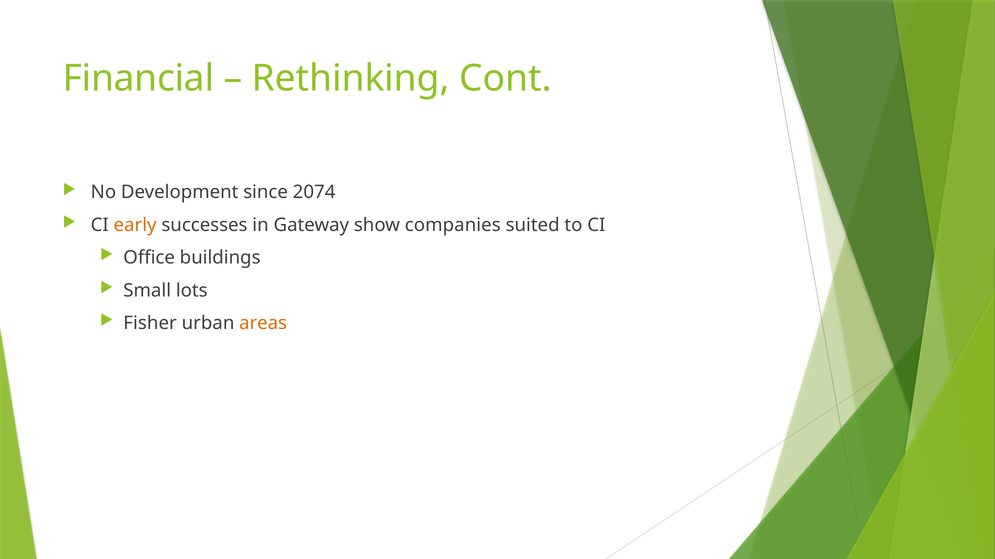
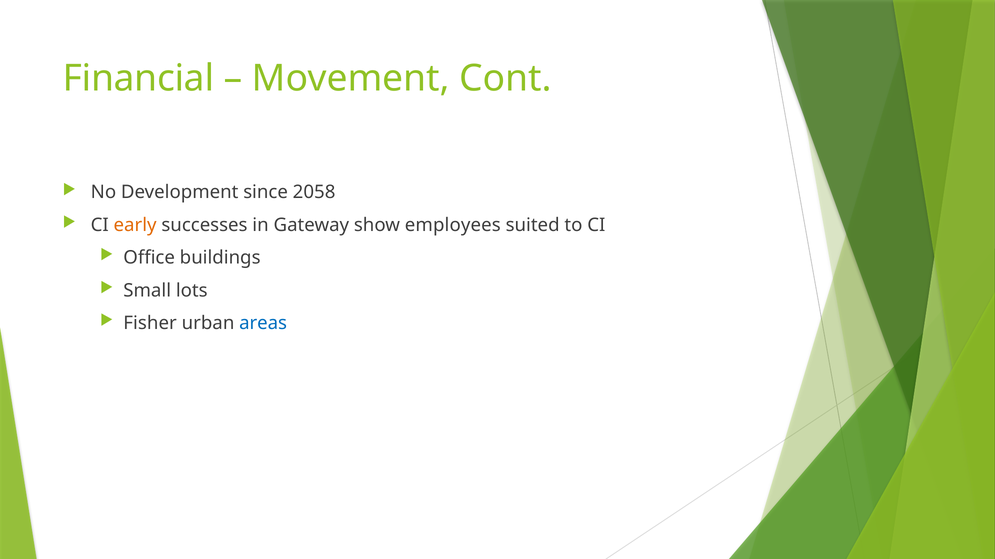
Rethinking: Rethinking -> Movement
2074: 2074 -> 2058
companies: companies -> employees
areas colour: orange -> blue
